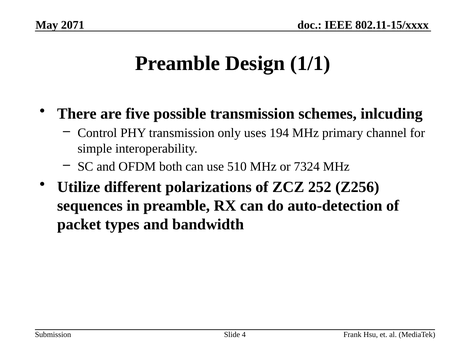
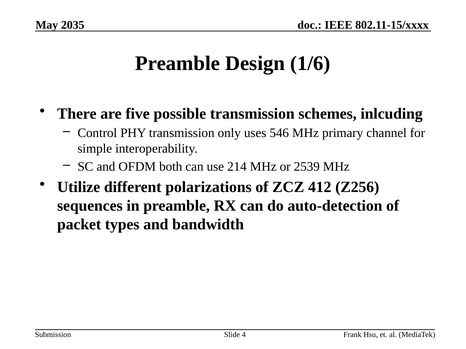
2071: 2071 -> 2035
1/1: 1/1 -> 1/6
194: 194 -> 546
510: 510 -> 214
7324: 7324 -> 2539
252: 252 -> 412
